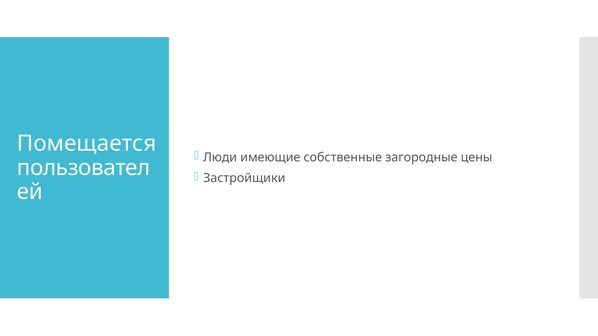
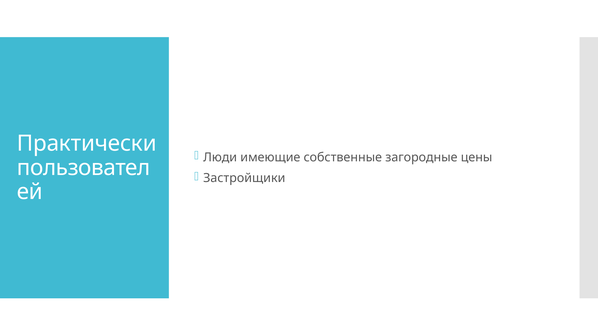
Помещается: Помещается -> Практически
